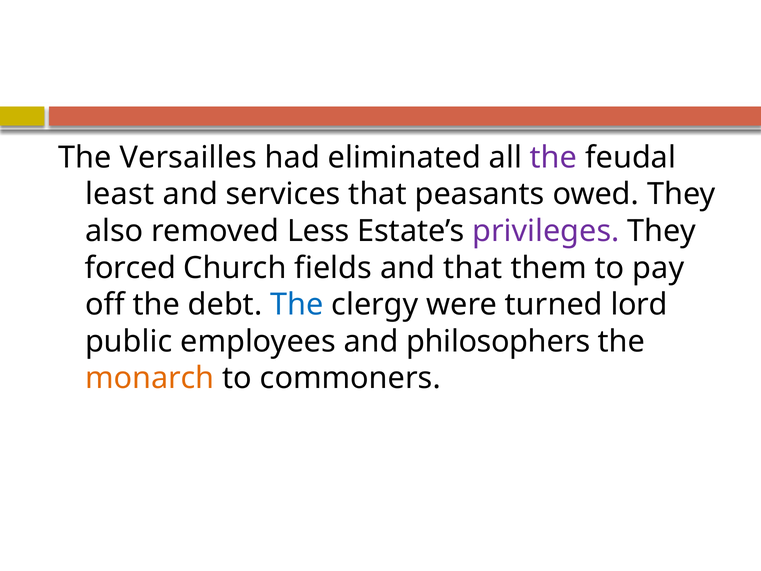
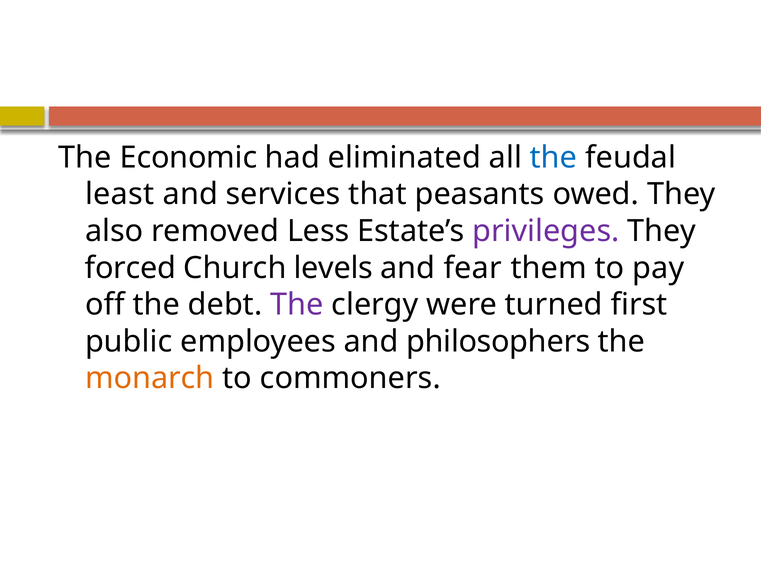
Versailles: Versailles -> Economic
the at (554, 157) colour: purple -> blue
fields: fields -> levels
and that: that -> fear
The at (297, 305) colour: blue -> purple
lord: lord -> first
